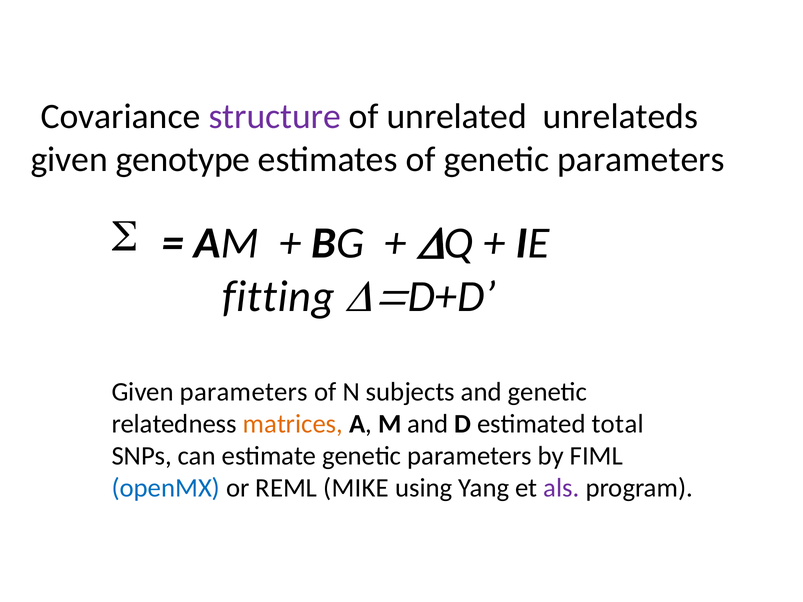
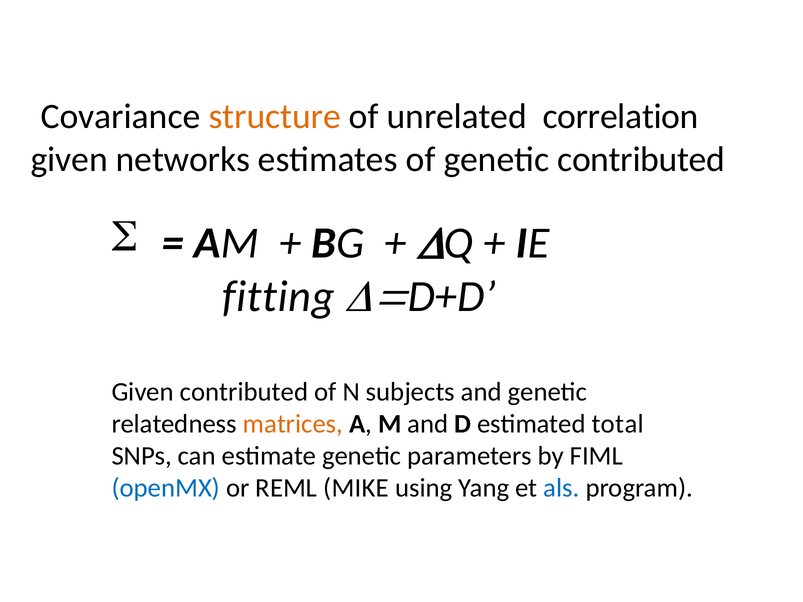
structure colour: purple -> orange
unrelateds: unrelateds -> correlation
genotype: genotype -> networks
of genetic parameters: parameters -> contributed
Given parameters: parameters -> contributed
als colour: purple -> blue
